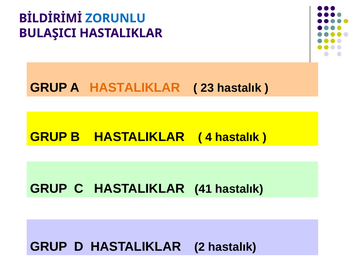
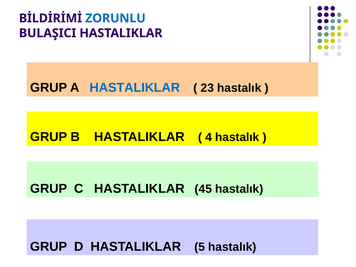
HASTALIKLAR at (135, 88) colour: orange -> blue
41: 41 -> 45
2: 2 -> 5
